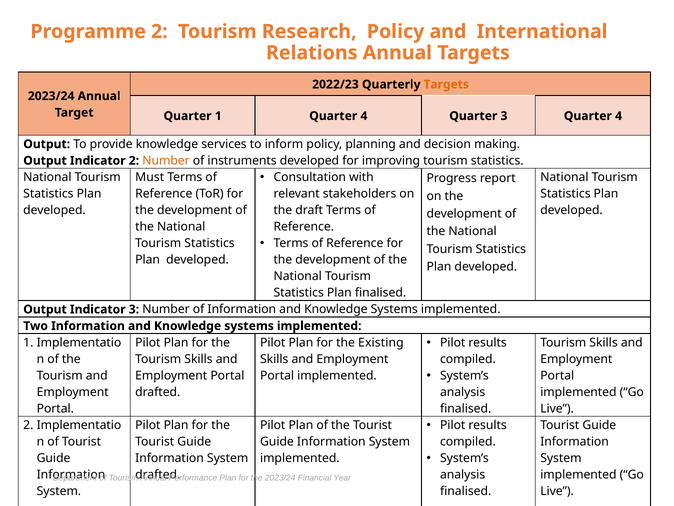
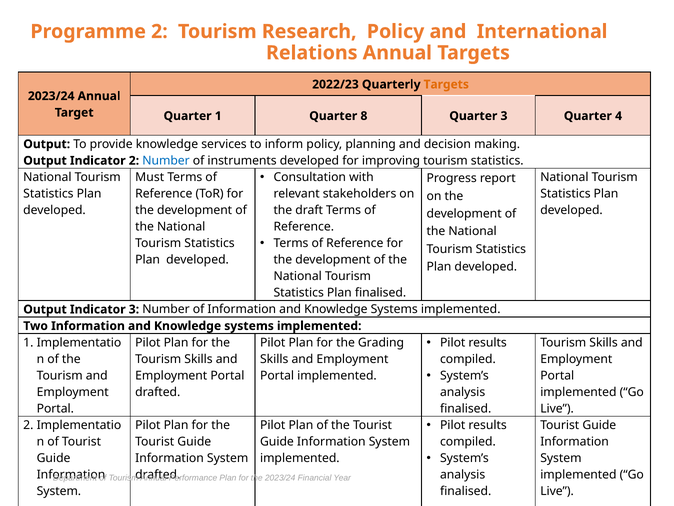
1 Quarter 4: 4 -> 8
Number at (166, 161) colour: orange -> blue
Existing: Existing -> Grading
